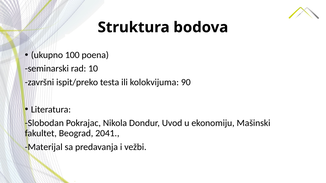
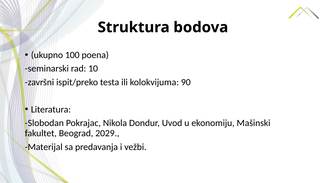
2041: 2041 -> 2029
